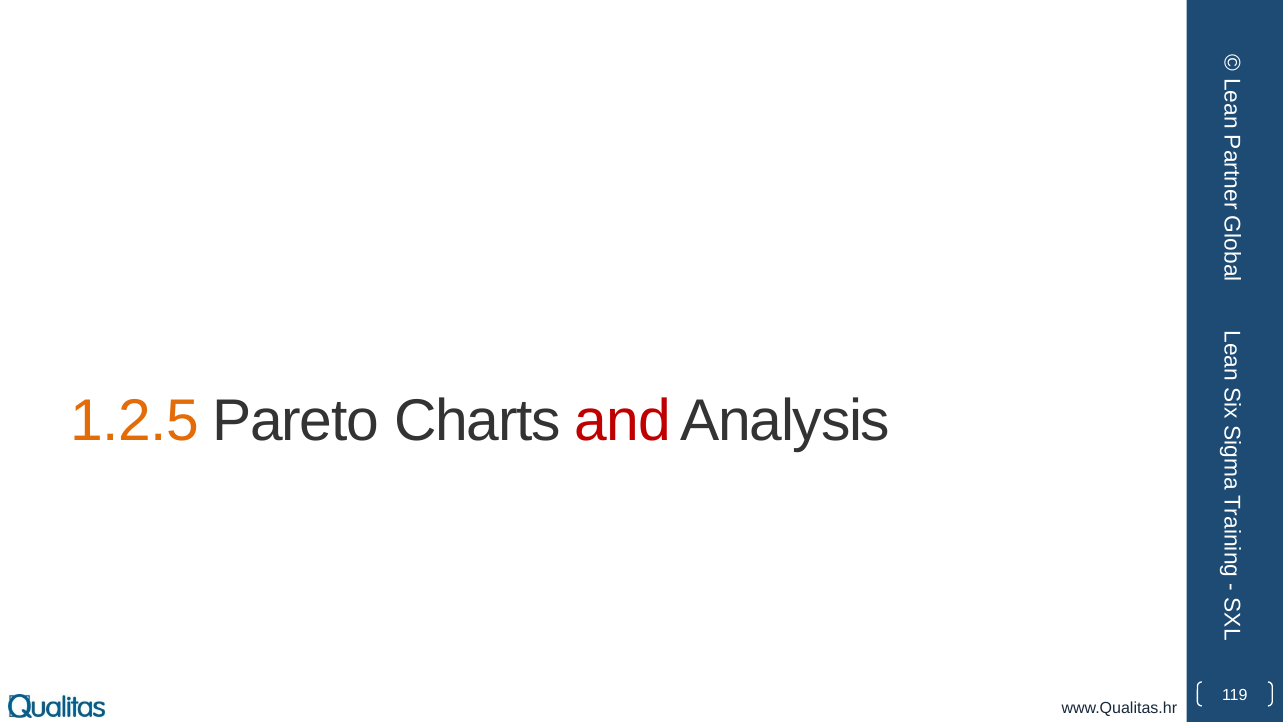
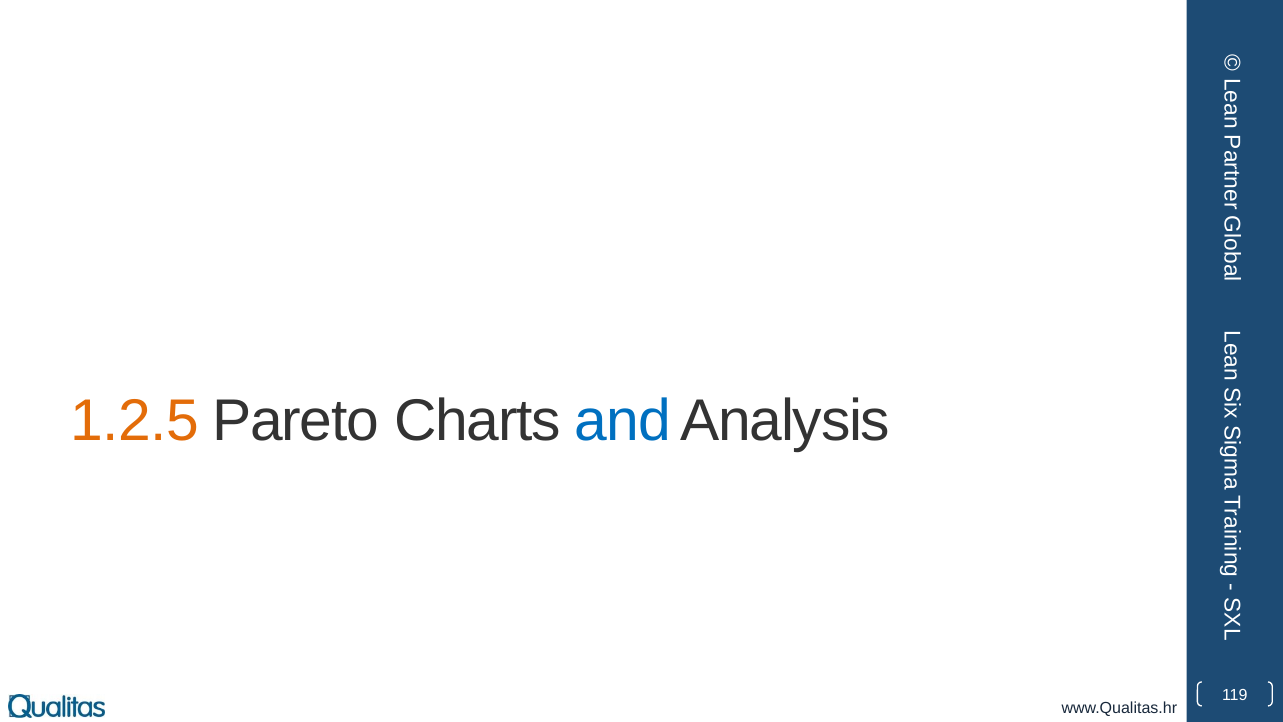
and colour: red -> blue
